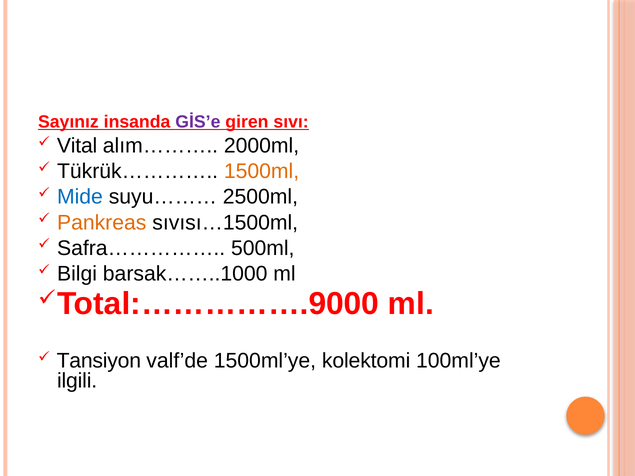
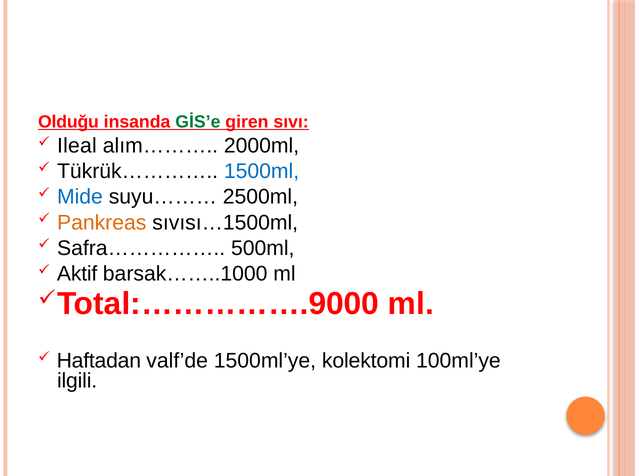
Sayınız: Sayınız -> Olduğu
GİS’e colour: purple -> green
Vital: Vital -> Ileal
1500ml colour: orange -> blue
Bilgi: Bilgi -> Aktif
Tansiyon: Tansiyon -> Haftadan
